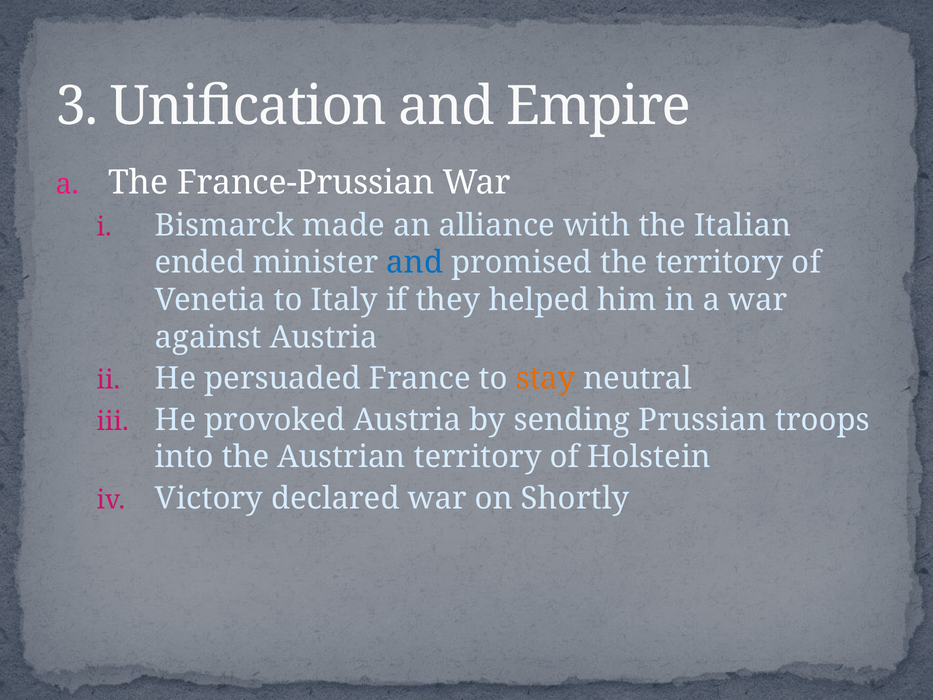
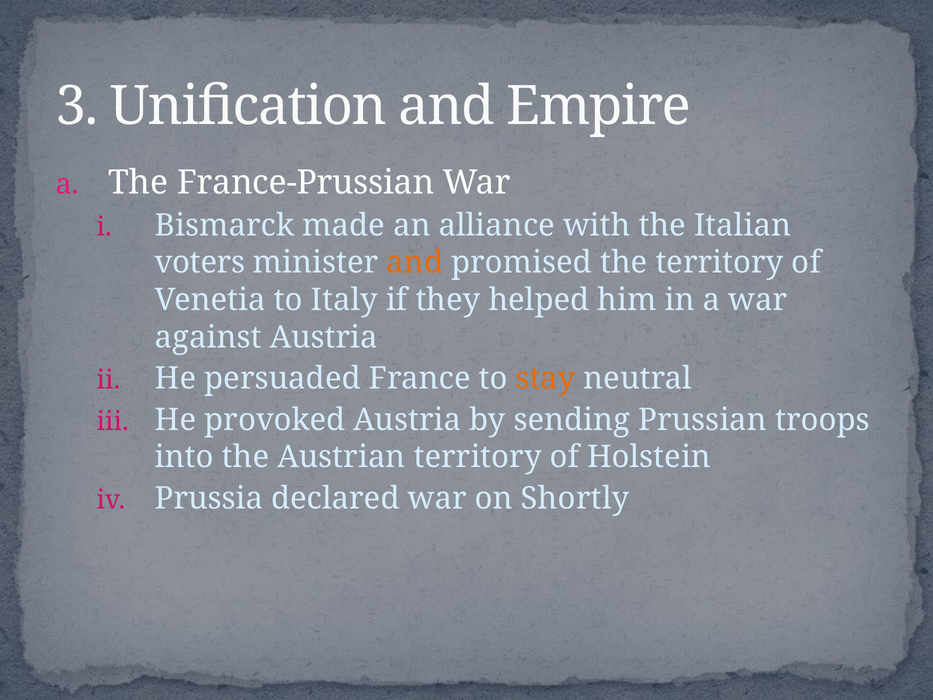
ended: ended -> voters
and at (415, 263) colour: blue -> orange
Victory: Victory -> Prussia
